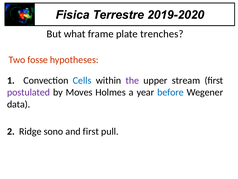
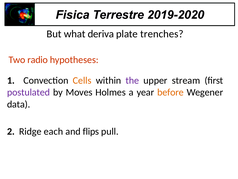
frame: frame -> deriva
fosse: fosse -> radio
Cells colour: blue -> orange
before colour: blue -> orange
sono: sono -> each
and first: first -> flips
